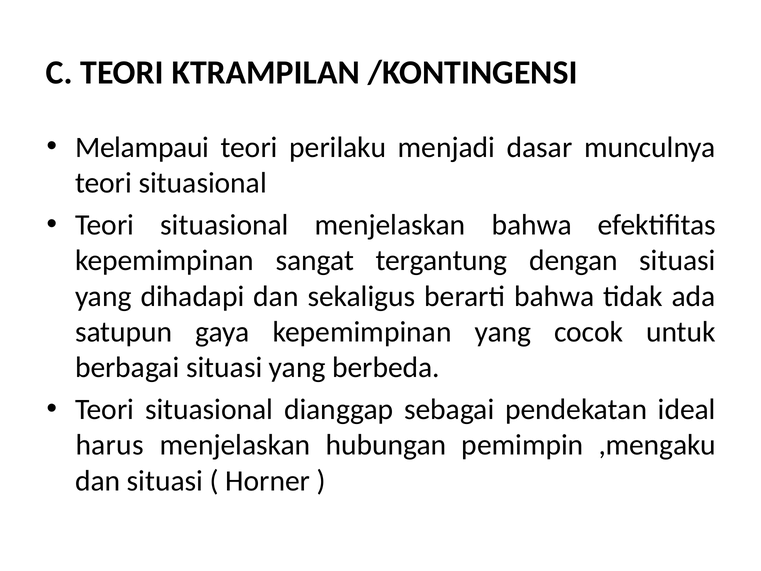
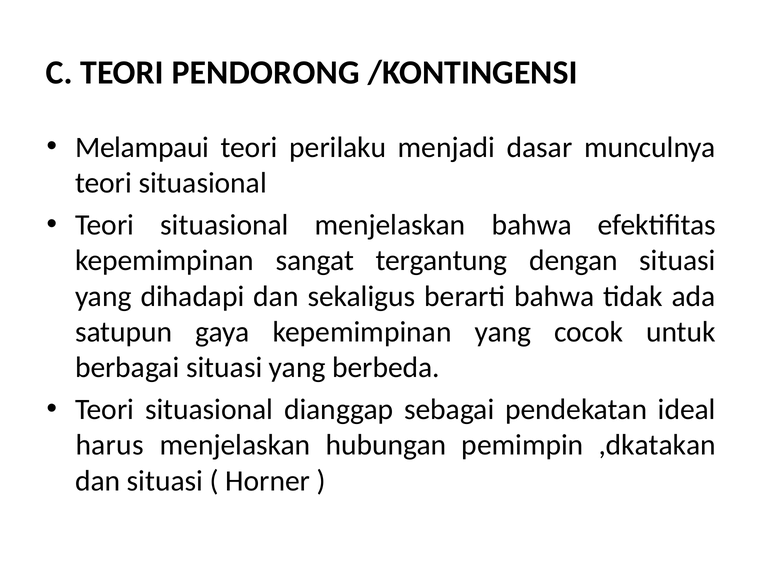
KTRAMPILAN: KTRAMPILAN -> PENDORONG
,mengaku: ,mengaku -> ,dkatakan
